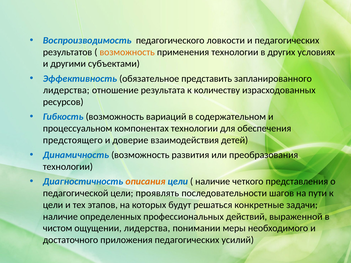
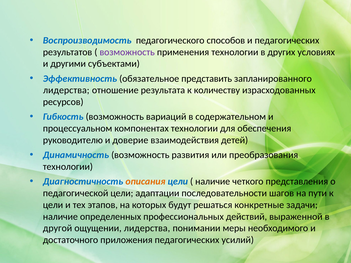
ловкости: ловкости -> способов
возможность at (127, 52) colour: orange -> purple
предстоящего: предстоящего -> руководителю
проявлять: проявлять -> адаптации
чистом: чистом -> другой
